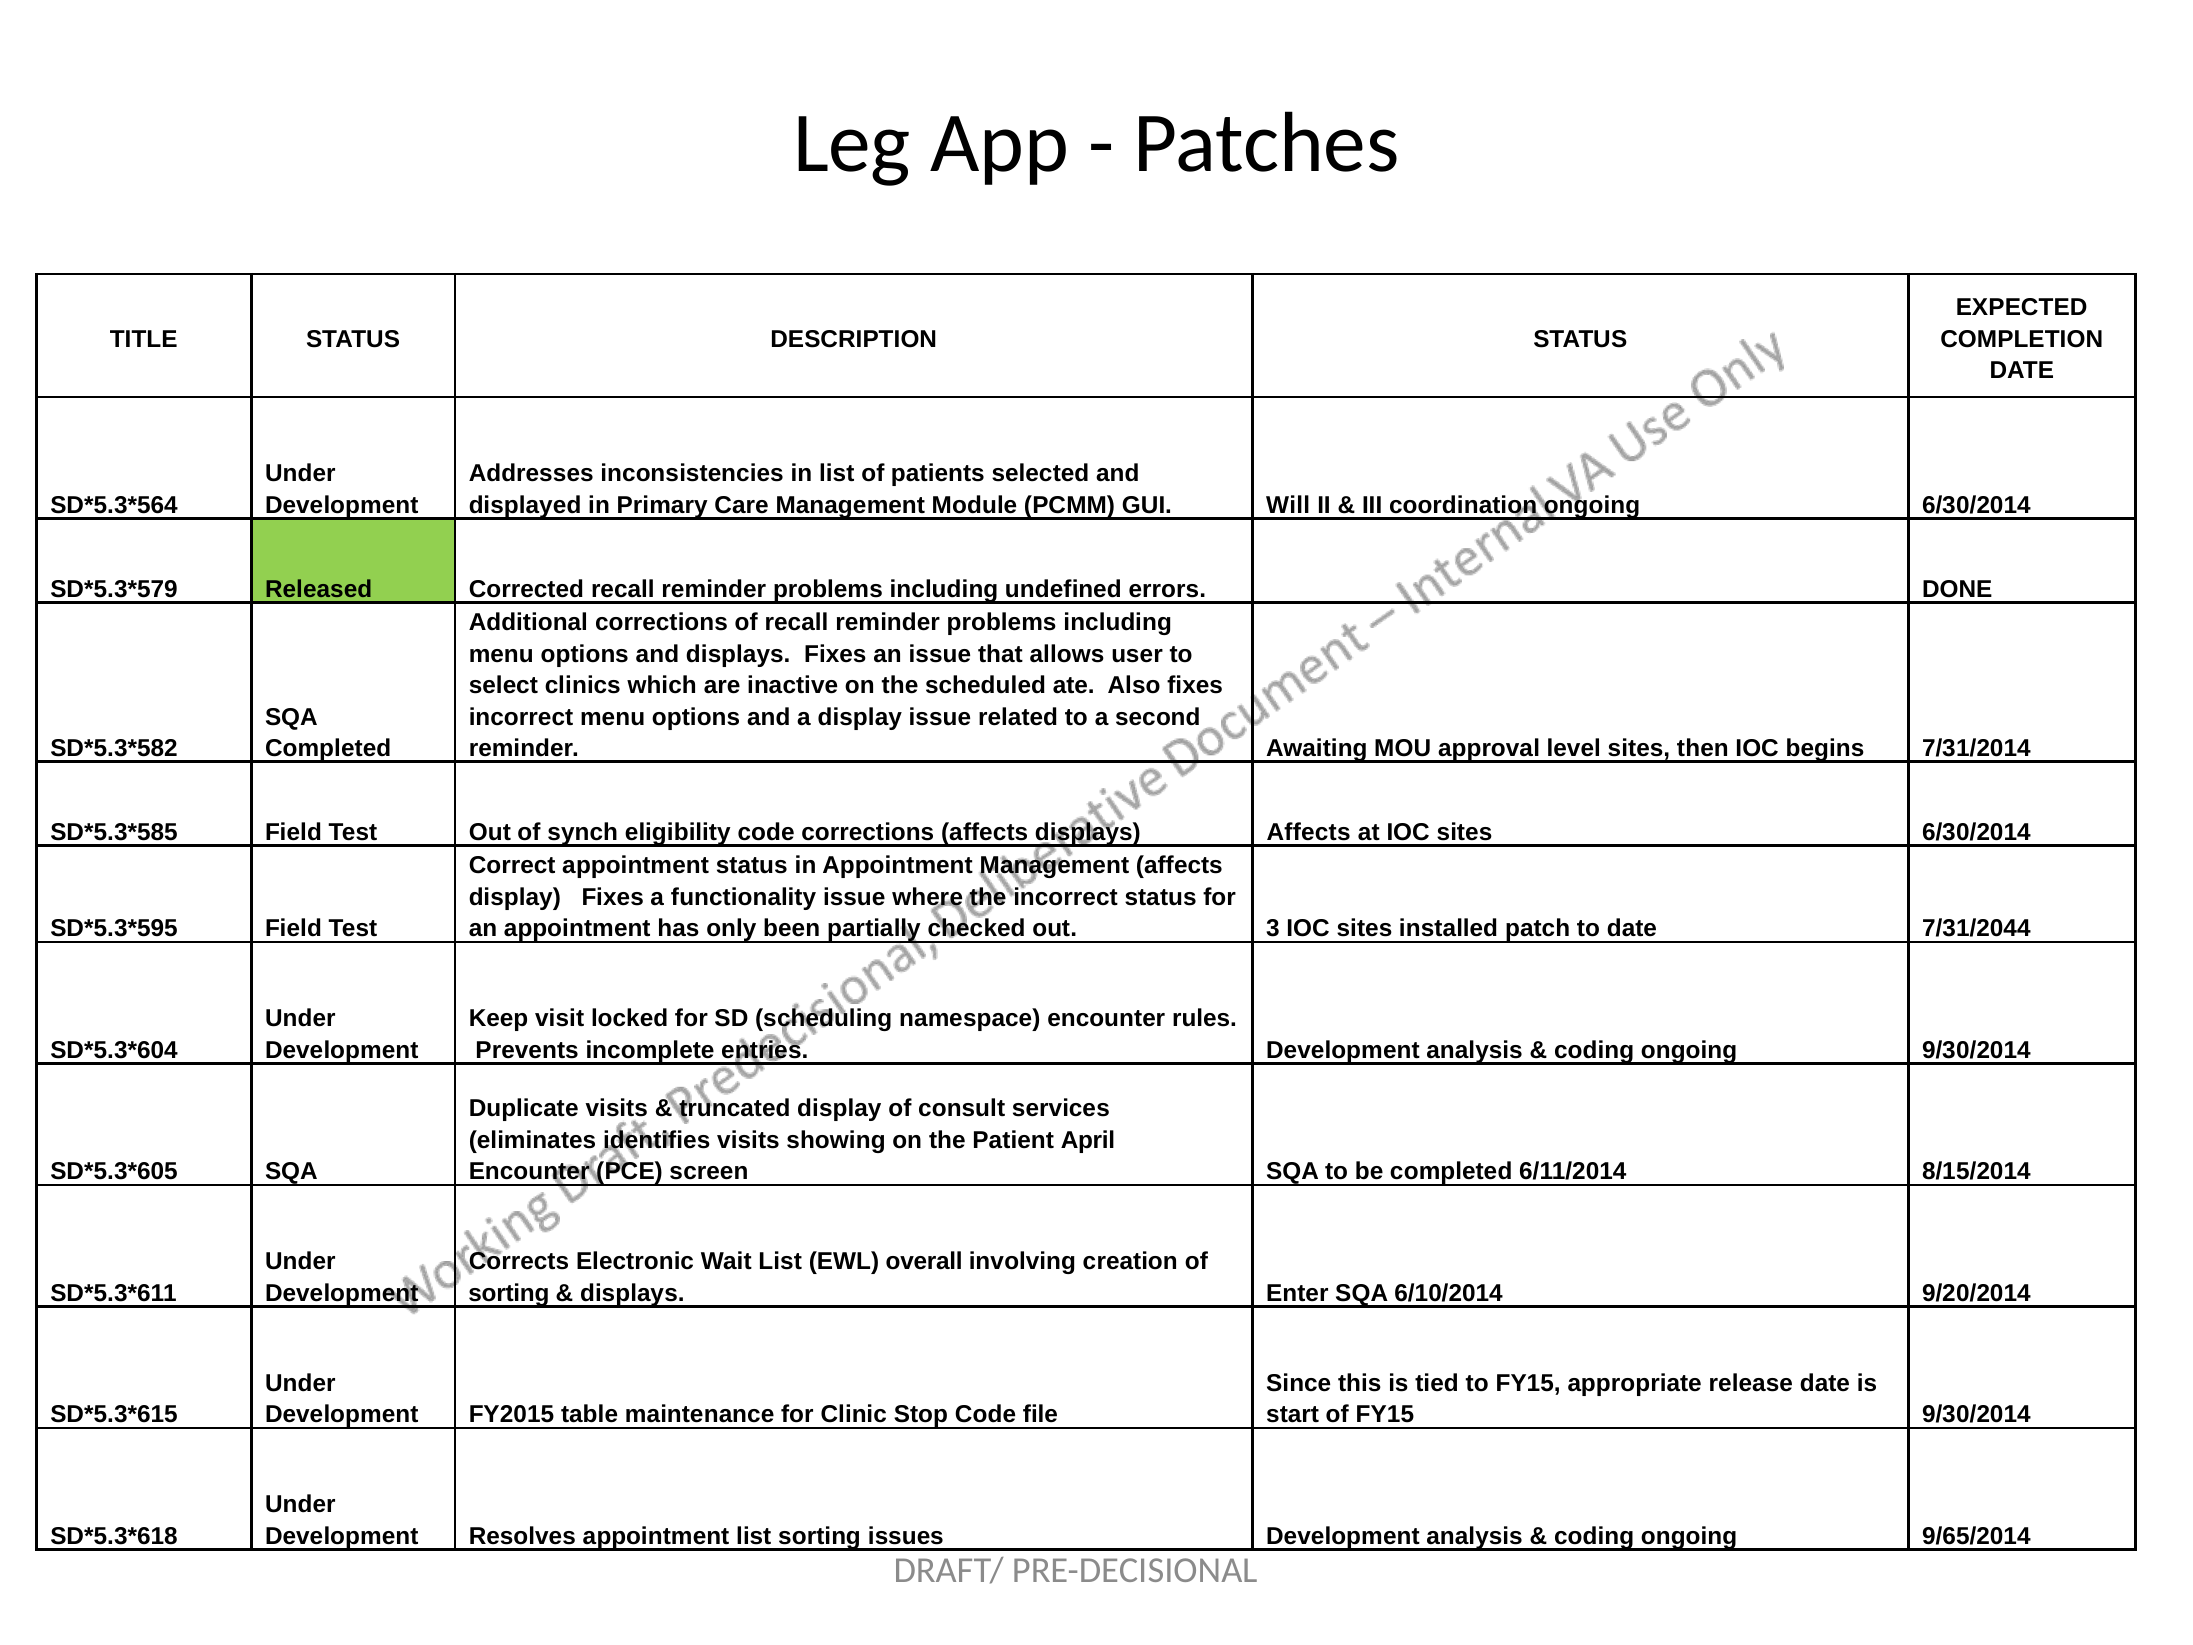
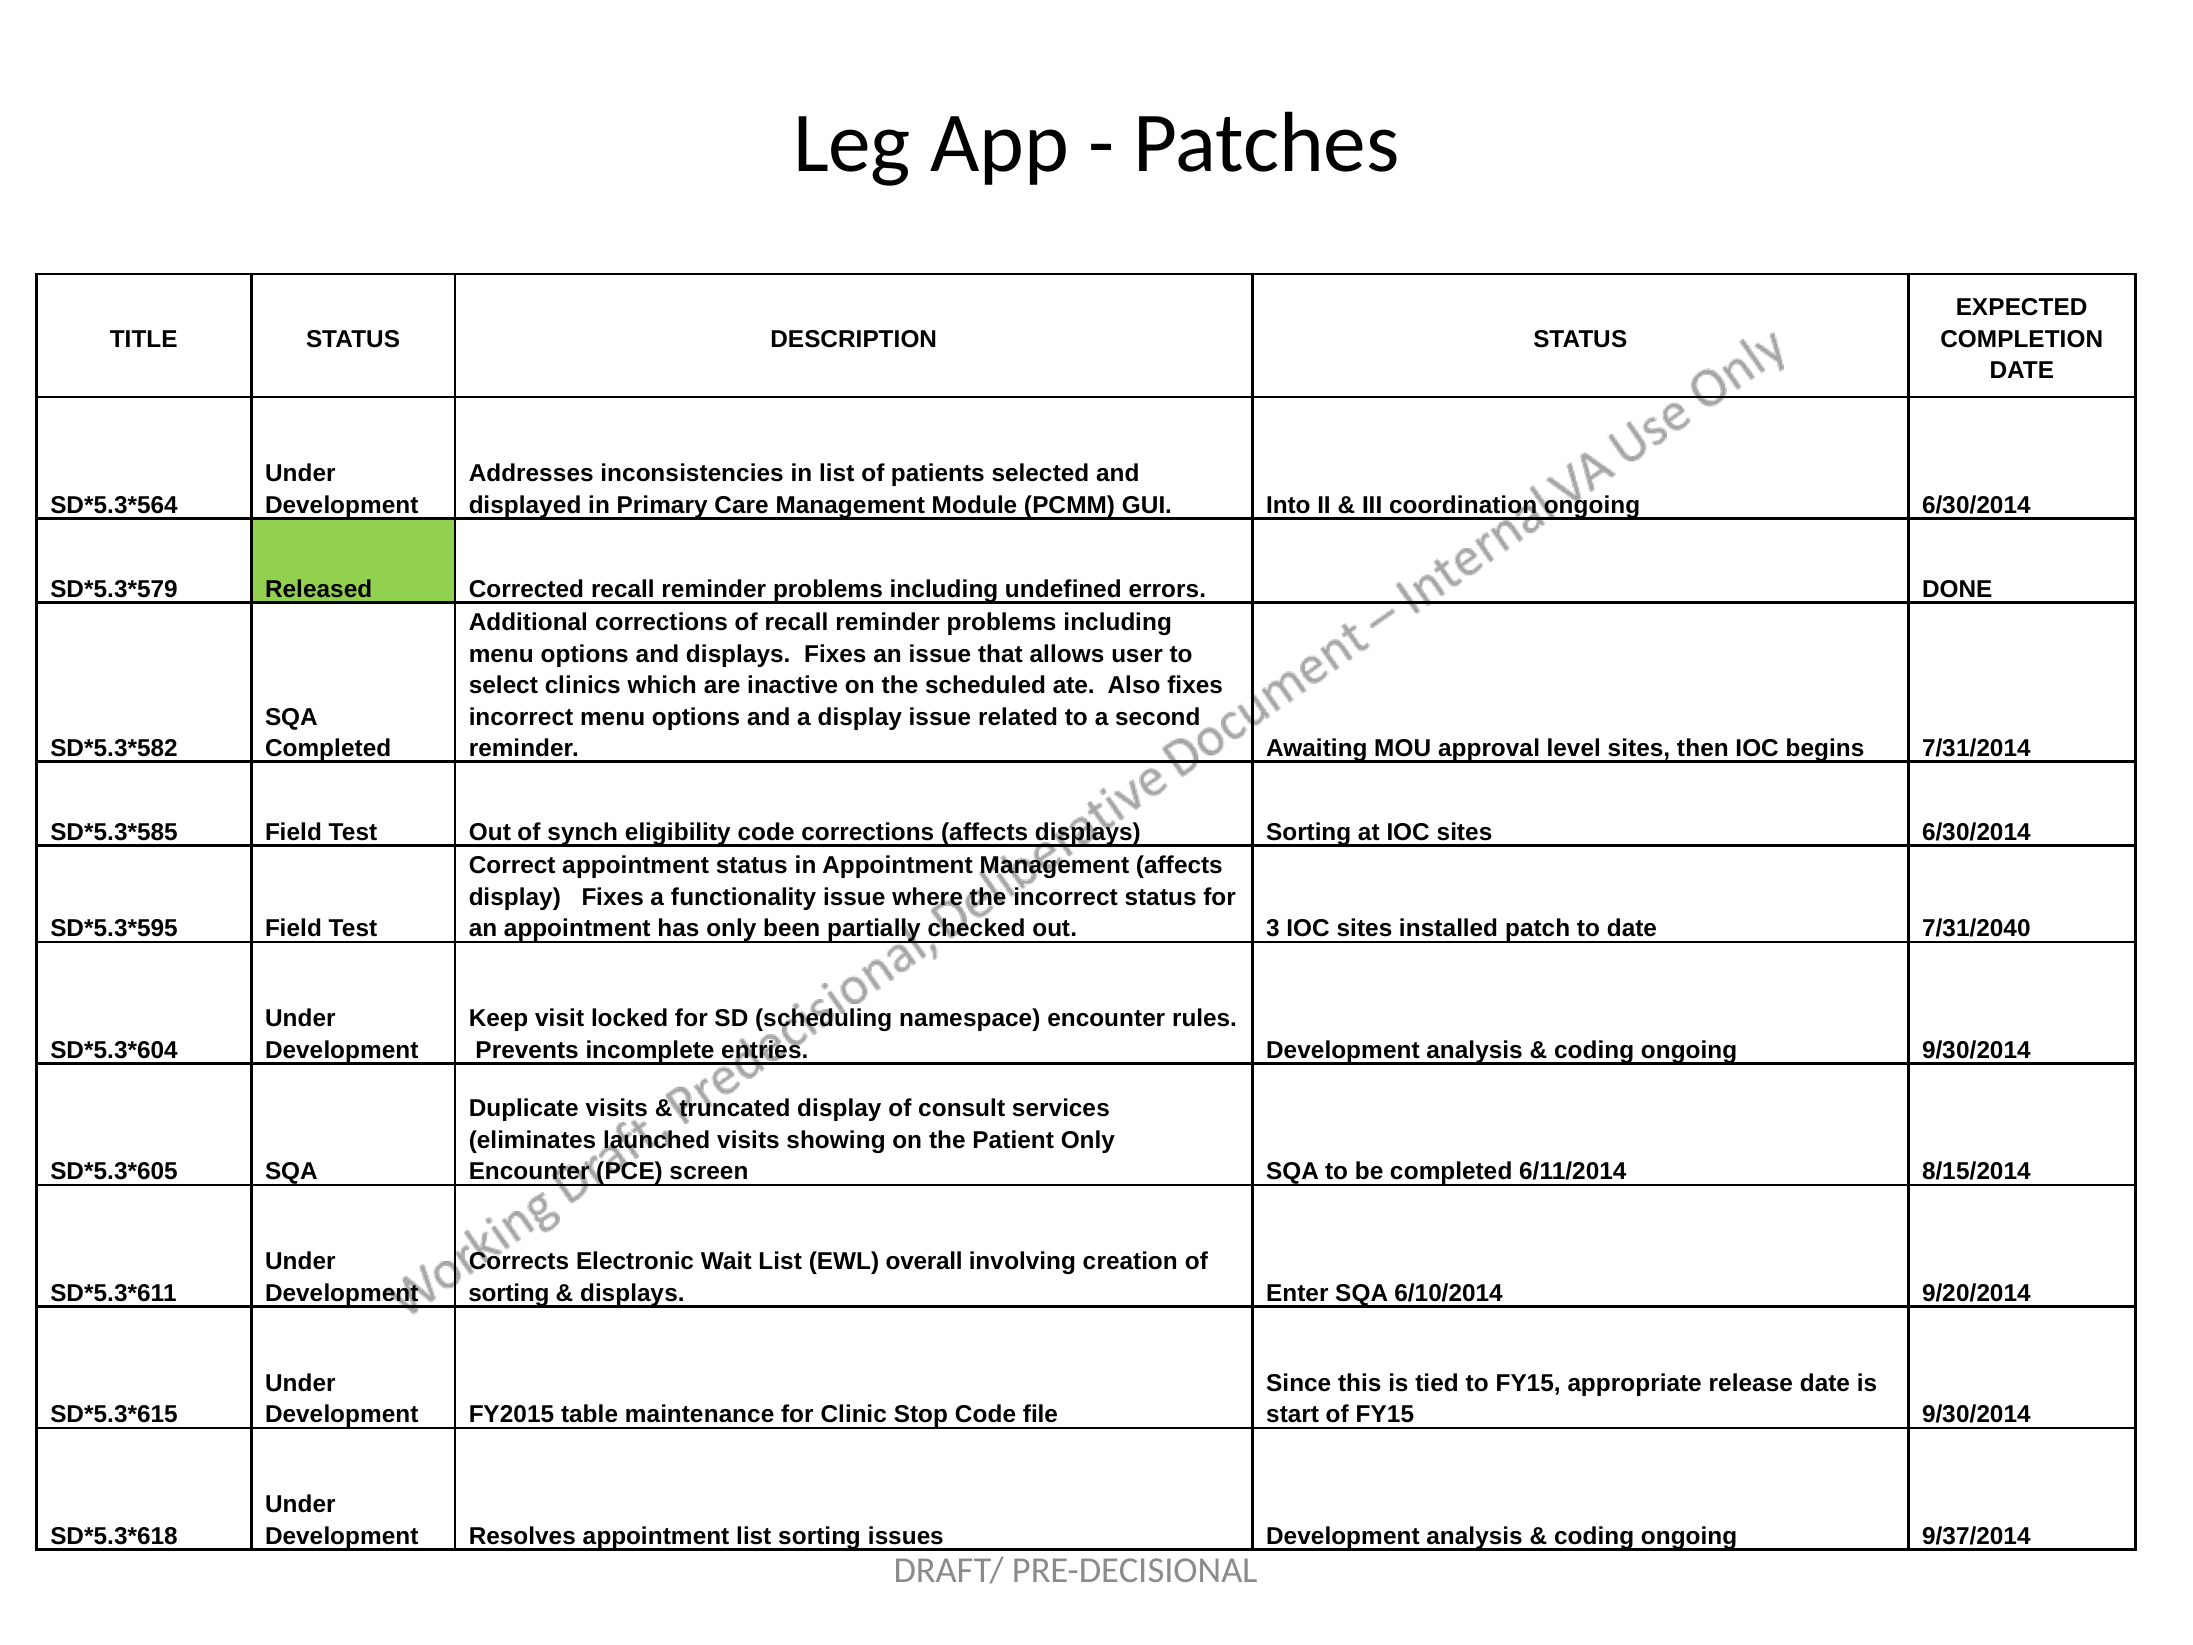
Will: Will -> Into
displays Affects: Affects -> Sorting
7/31/2044: 7/31/2044 -> 7/31/2040
identifies: identifies -> launched
Patient April: April -> Only
9/65/2014: 9/65/2014 -> 9/37/2014
